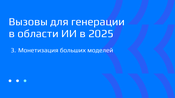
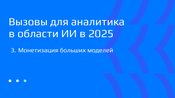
генерации: генерации -> аналитика
